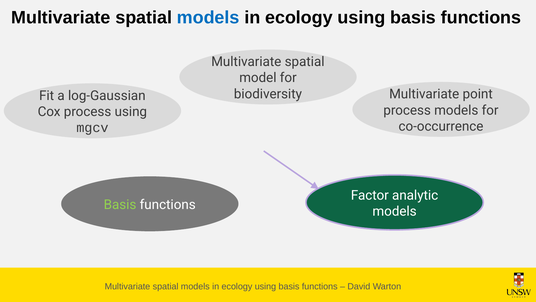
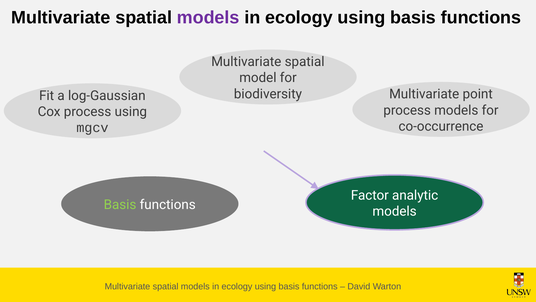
models at (208, 18) colour: blue -> purple
